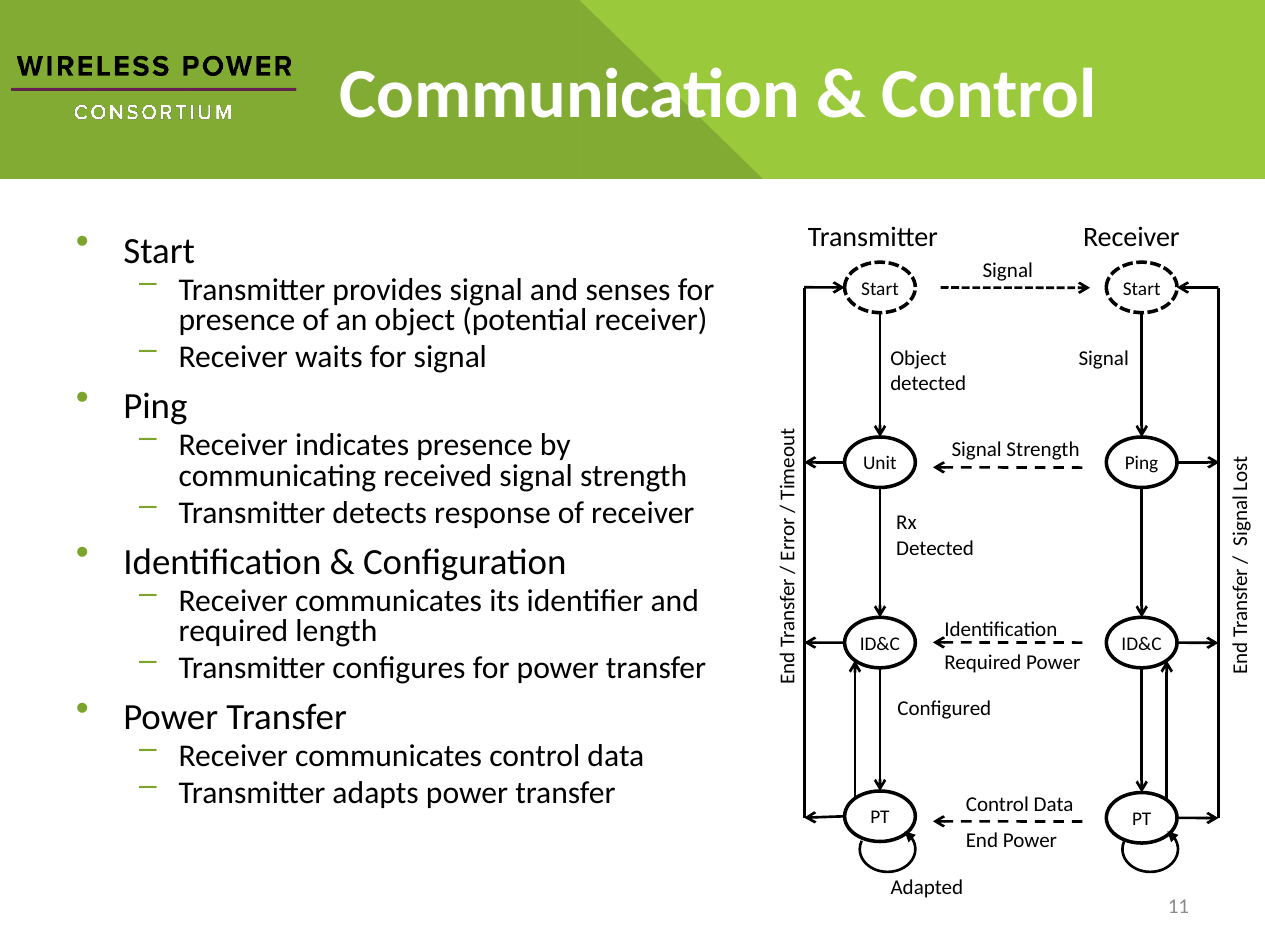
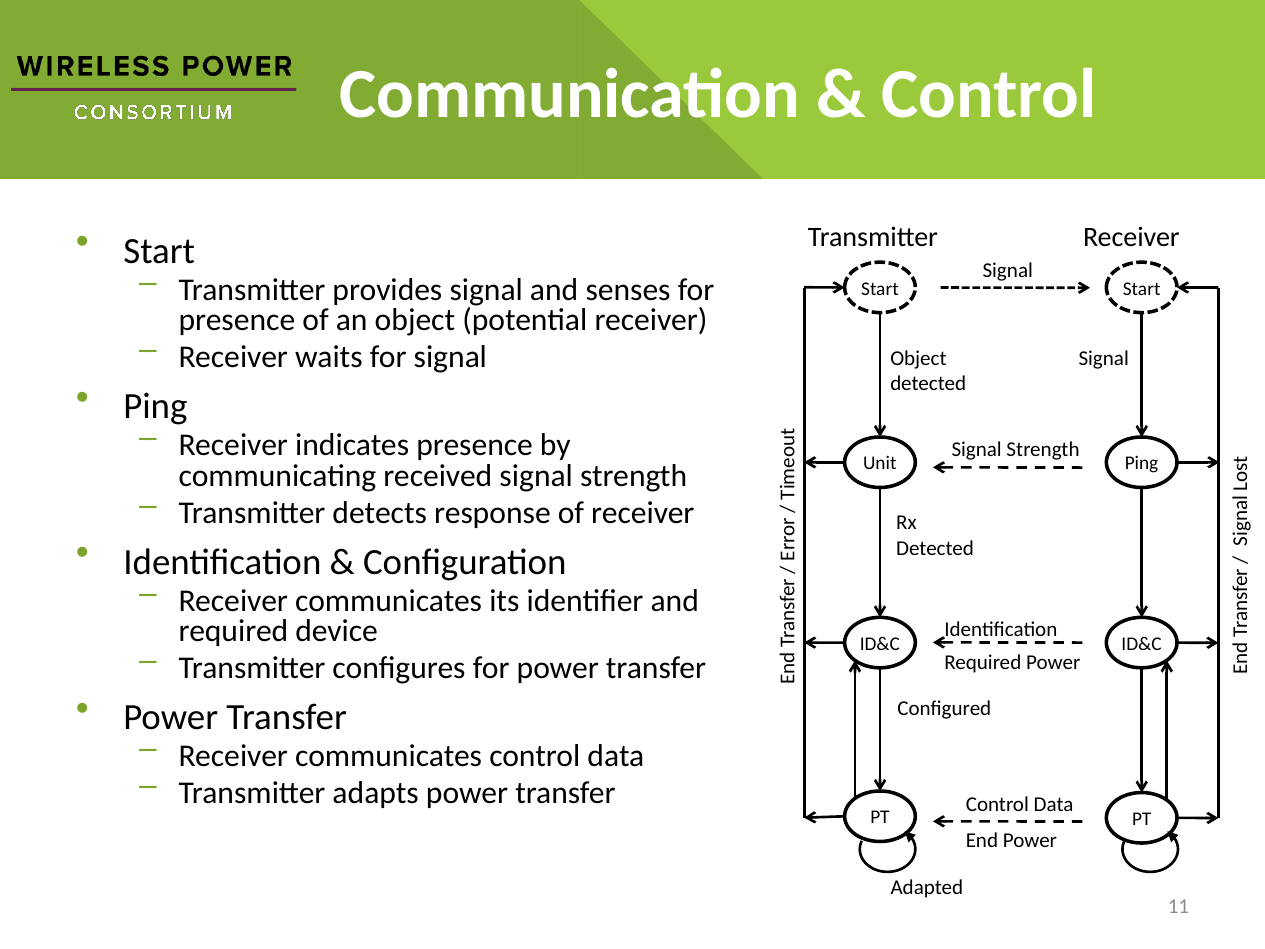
length: length -> device
